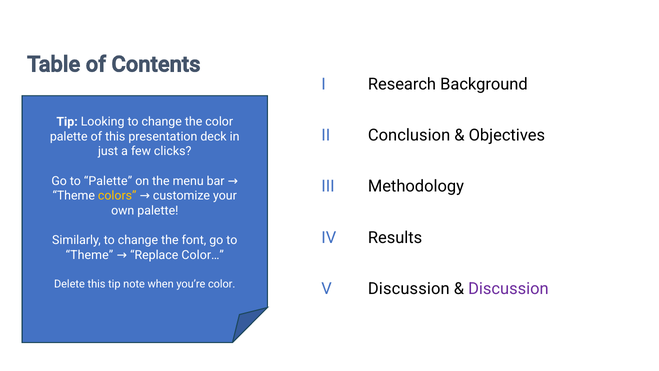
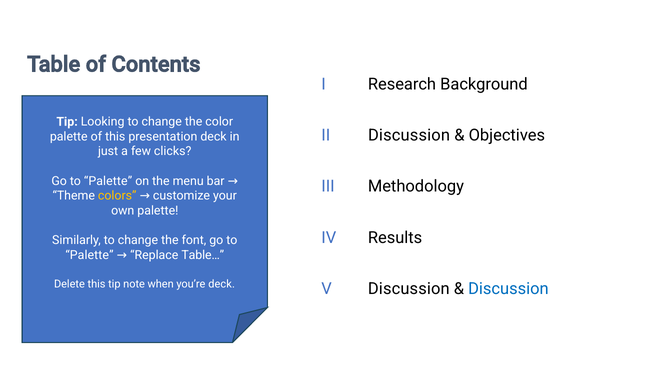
Conclusion at (409, 135): Conclusion -> Discussion
Theme at (89, 255): Theme -> Palette
Color…: Color… -> Table…
you’re color: color -> deck
Discussion at (508, 289) colour: purple -> blue
